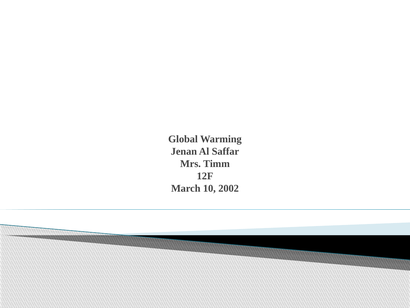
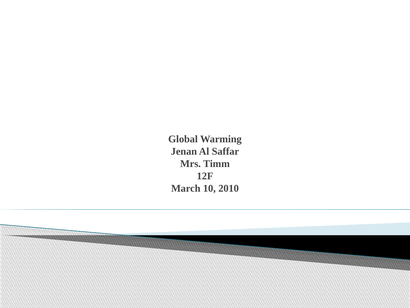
2002: 2002 -> 2010
